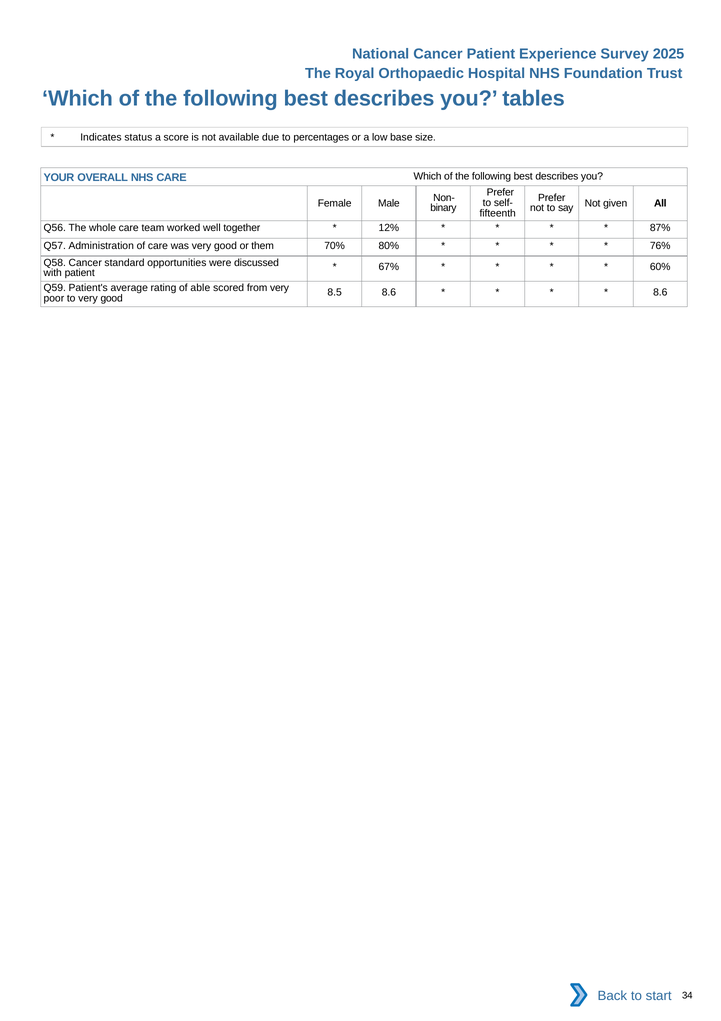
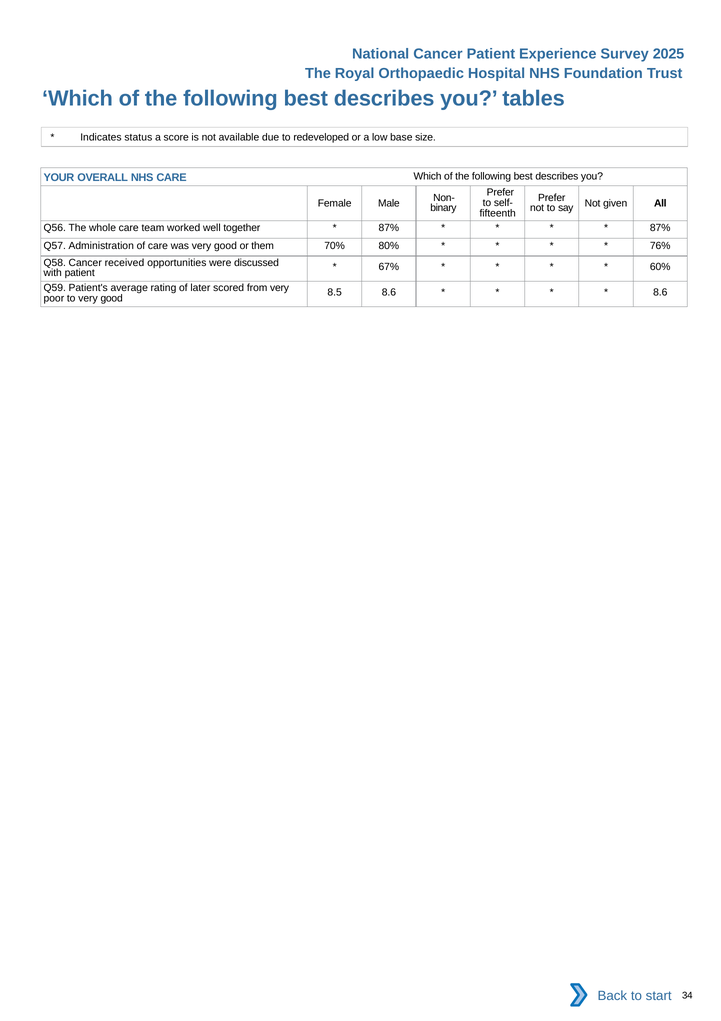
percentages: percentages -> redeveloped
12% at (389, 228): 12% -> 87%
standard: standard -> received
able: able -> later
